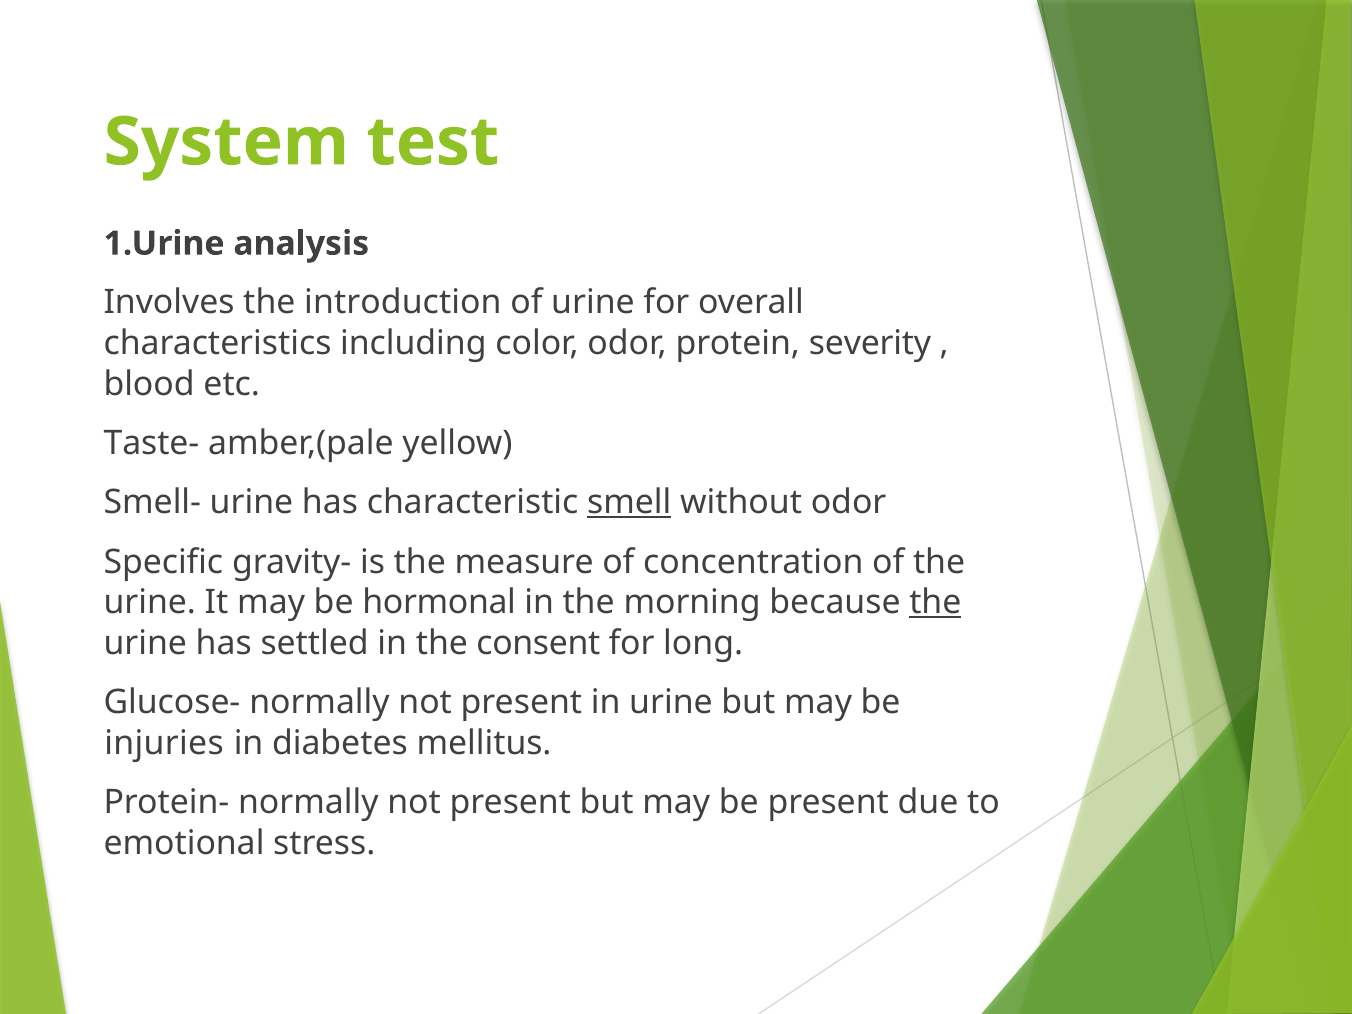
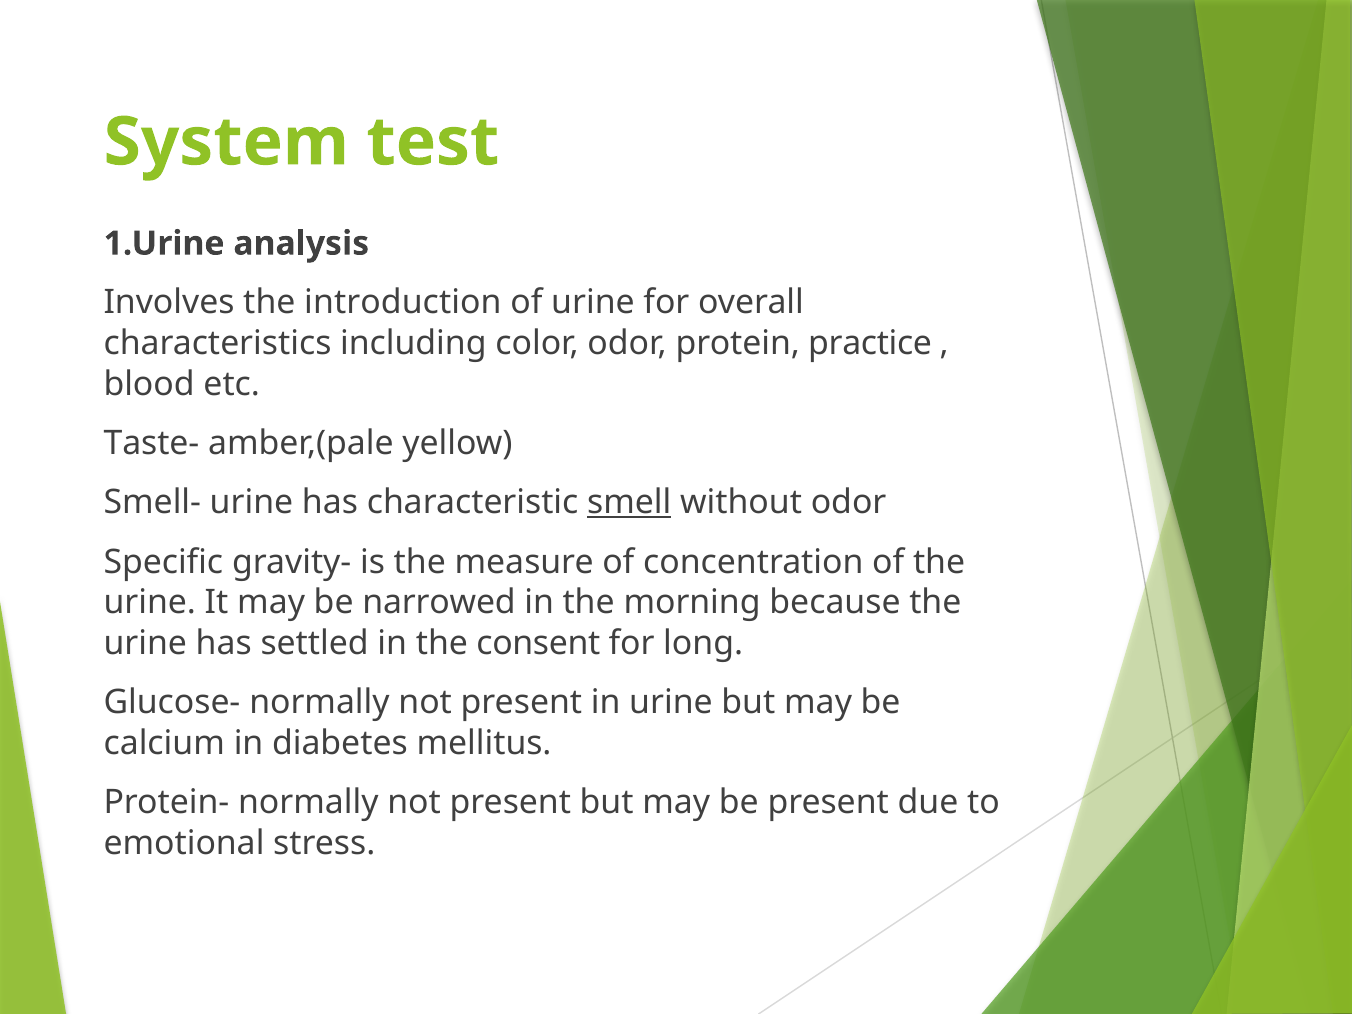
severity: severity -> practice
hormonal: hormonal -> narrowed
the at (935, 603) underline: present -> none
injuries: injuries -> calcium
